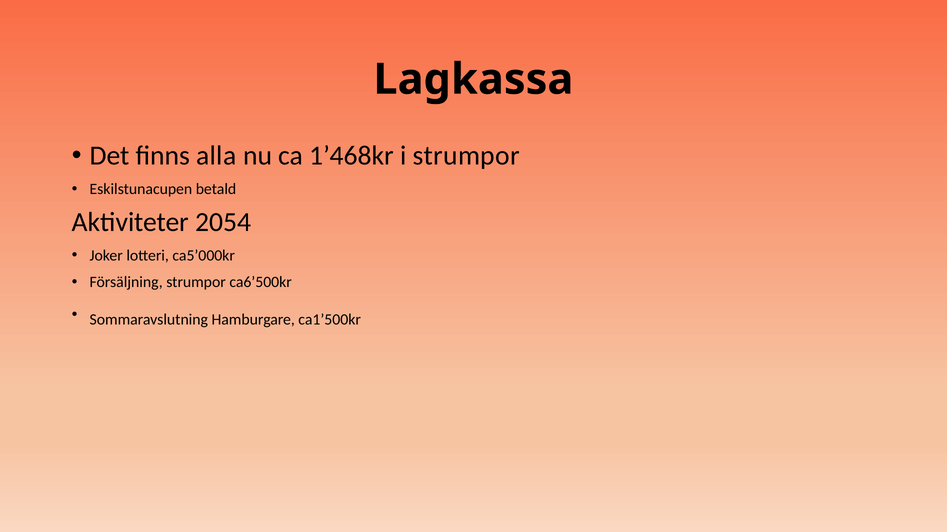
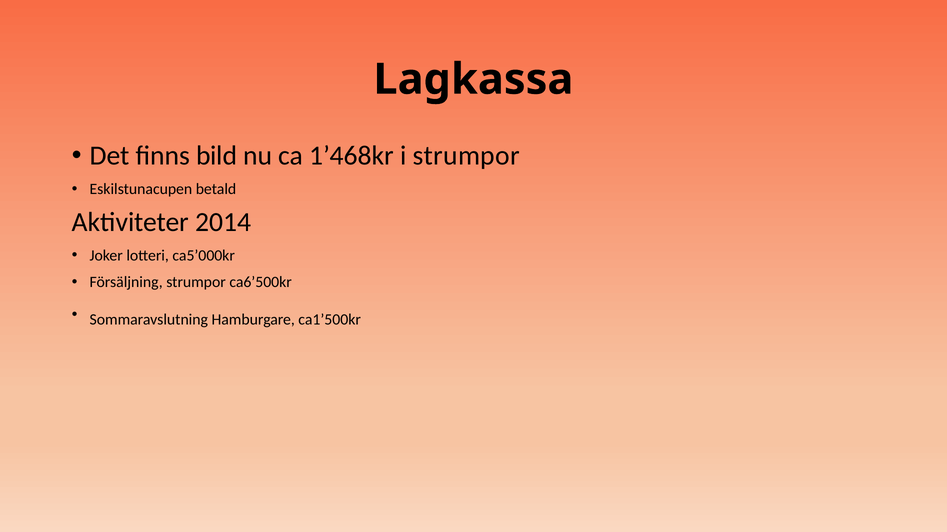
alla: alla -> bild
2054: 2054 -> 2014
